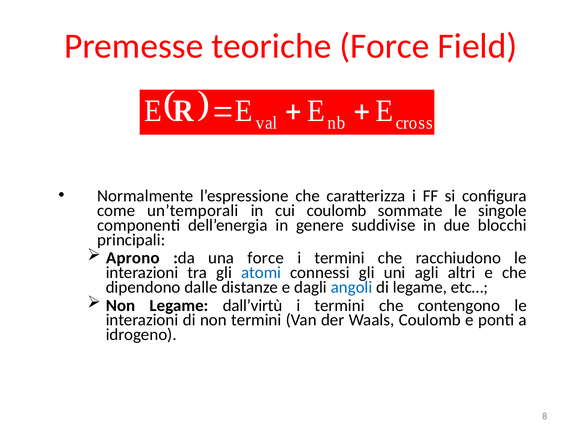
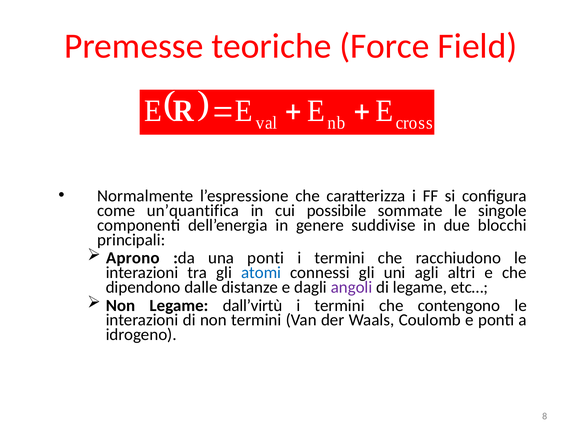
un’temporali: un’temporali -> un’quantifica
cui coulomb: coulomb -> possibile
una force: force -> ponti
angoli colour: blue -> purple
